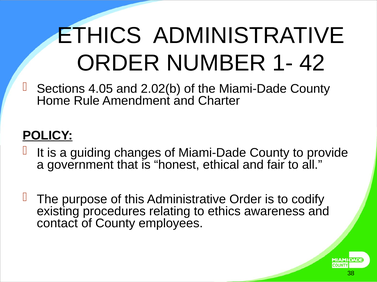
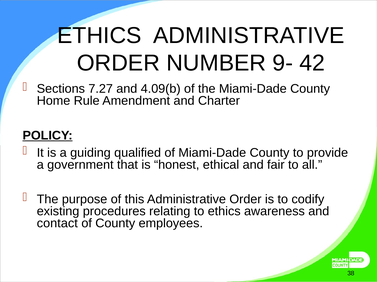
1-: 1- -> 9-
4.05: 4.05 -> 7.27
2.02(b: 2.02(b -> 4.09(b
changes: changes -> qualified
